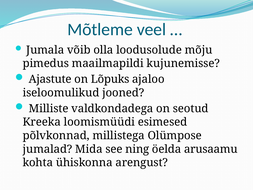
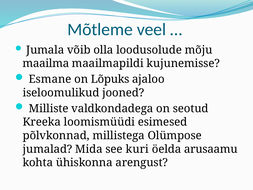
pimedus: pimedus -> maailma
Ajastute: Ajastute -> Esmane
ning: ning -> kuri
